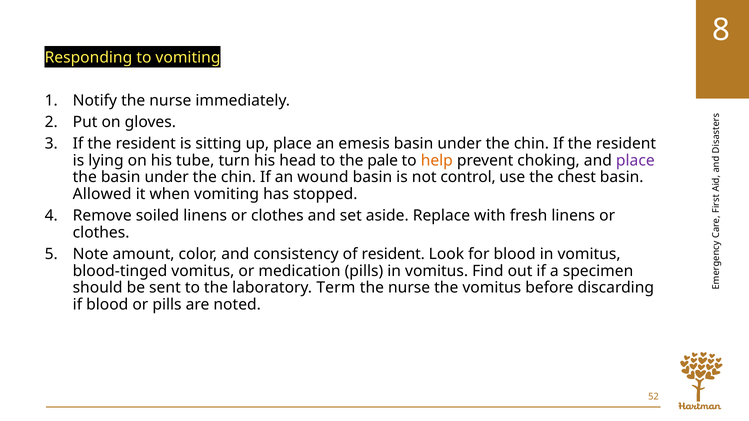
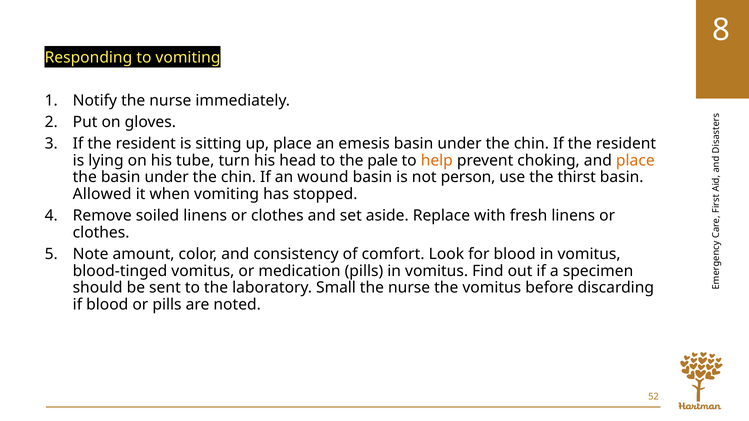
place at (635, 161) colour: purple -> orange
control: control -> person
chest: chest -> thirst
of resident: resident -> comfort
Term: Term -> Small
